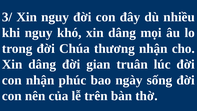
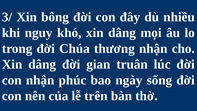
Xin nguy: nguy -> bông
